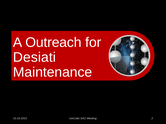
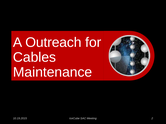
Desiati: Desiati -> Cables
